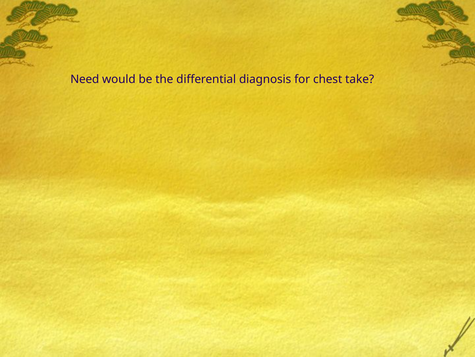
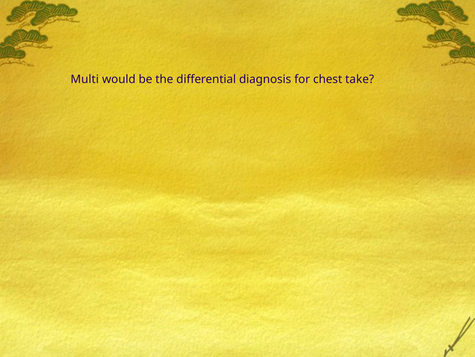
Need: Need -> Multi
